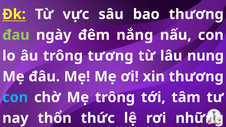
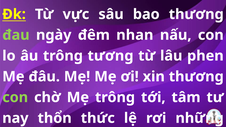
nắng: nắng -> nhan
nung: nung -> phen
con at (15, 97) colour: light blue -> light green
